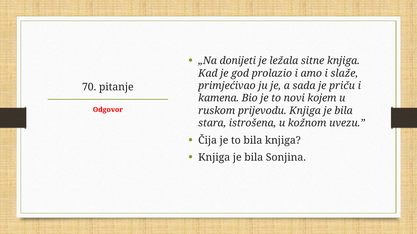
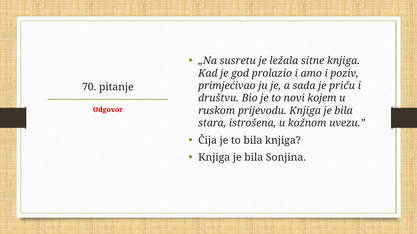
donijeti: donijeti -> susretu
slaže: slaže -> poziv
kamena: kamena -> društvu
